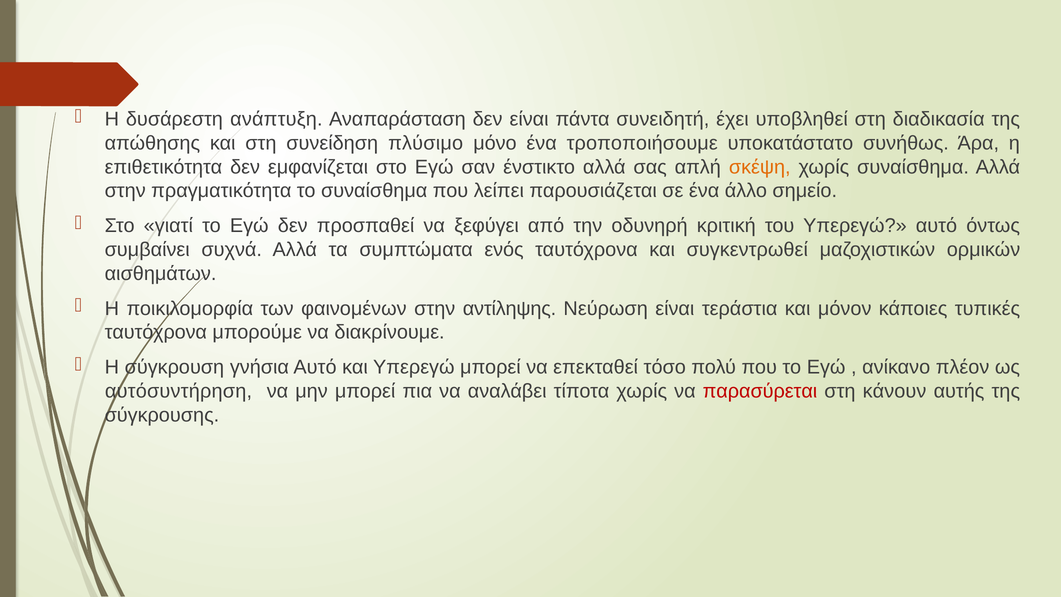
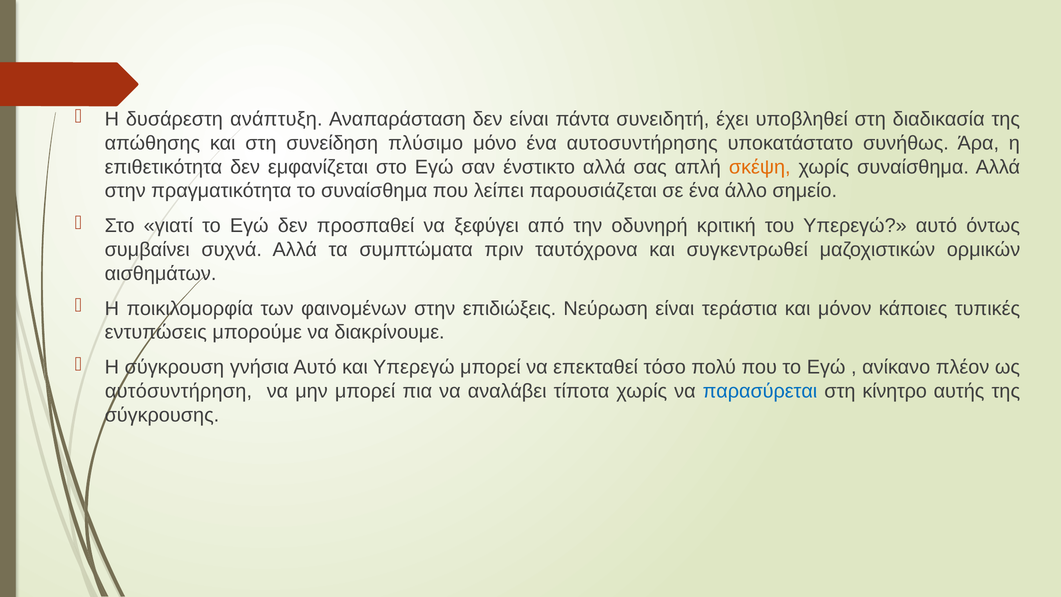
τροποποιήσουμε: τροποποιήσουμε -> αυτοσυντήρησης
ενός: ενός -> πριν
αντίληψης: αντίληψης -> επιδιώξεις
ταυτόχρονα at (156, 332): ταυτόχρονα -> εντυπώσεις
παρασύρεται colour: red -> blue
κάνουν: κάνουν -> κίνητρο
